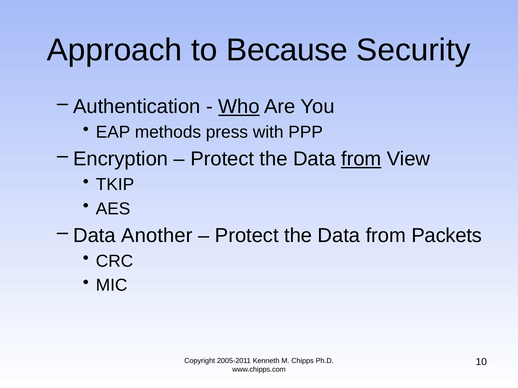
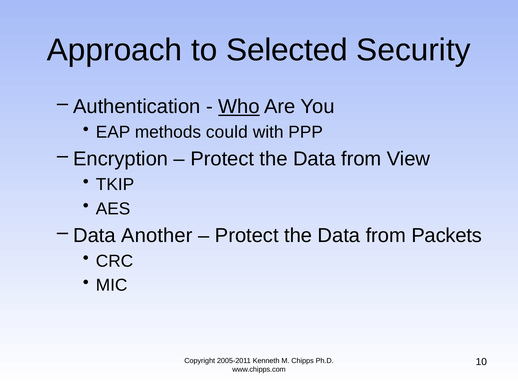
Because: Because -> Selected
press: press -> could
from at (361, 159) underline: present -> none
